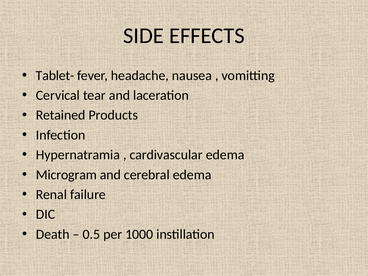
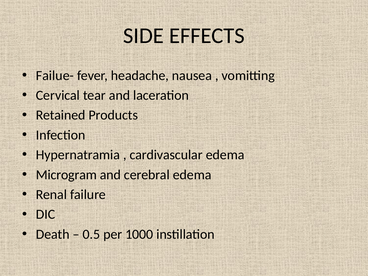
Tablet-: Tablet- -> Failue-
